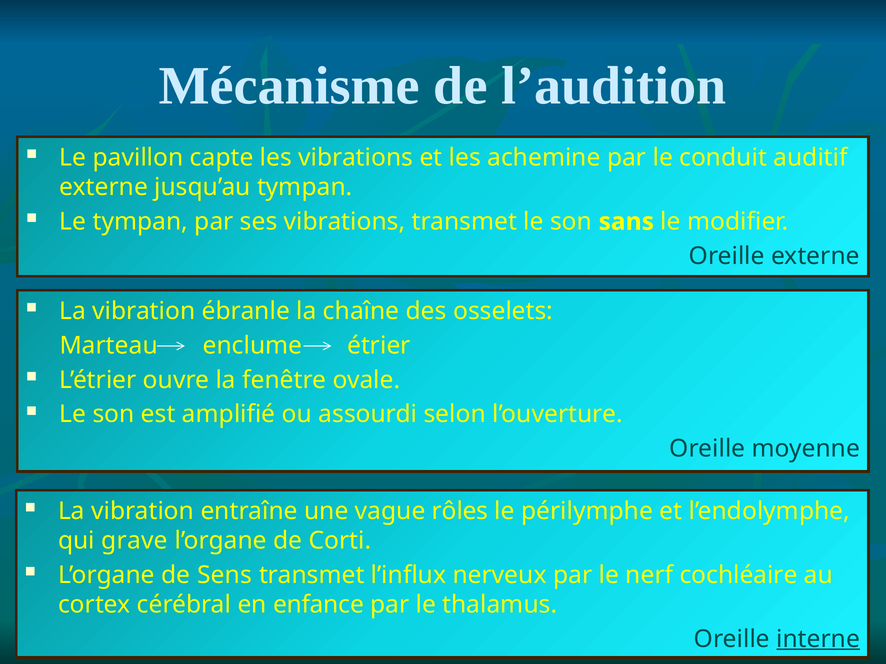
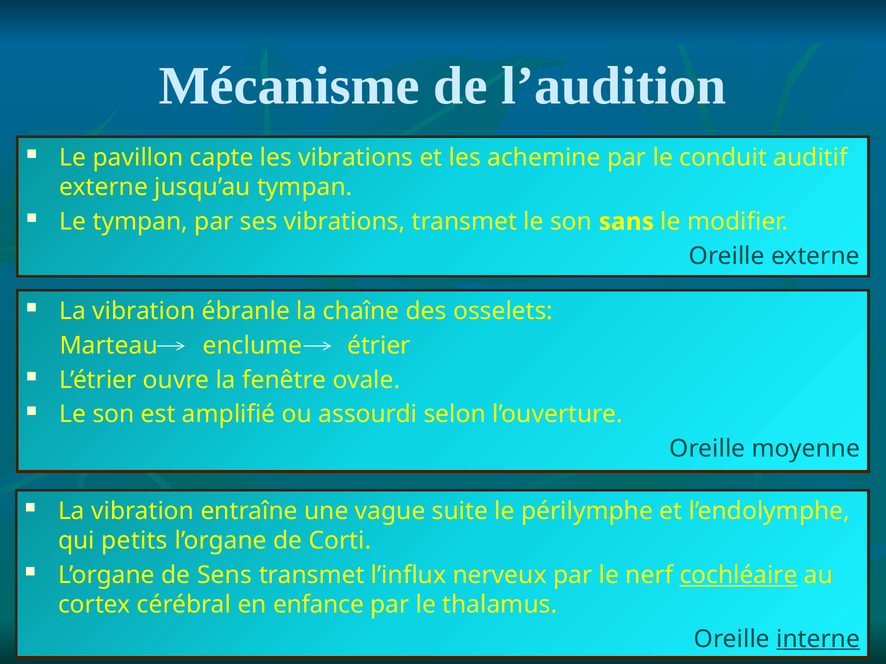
rôles: rôles -> suite
grave: grave -> petits
cochléaire underline: none -> present
